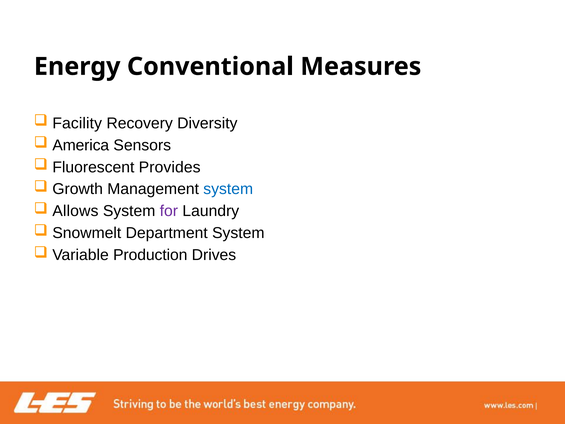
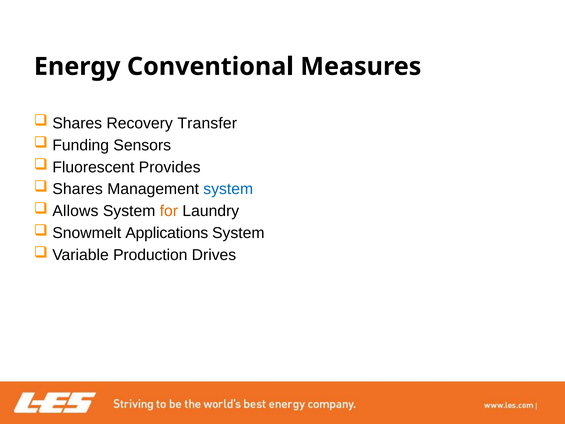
Facility at (77, 123): Facility -> Shares
Diversity: Diversity -> Transfer
America: America -> Funding
Growth at (78, 189): Growth -> Shares
for colour: purple -> orange
Department: Department -> Applications
